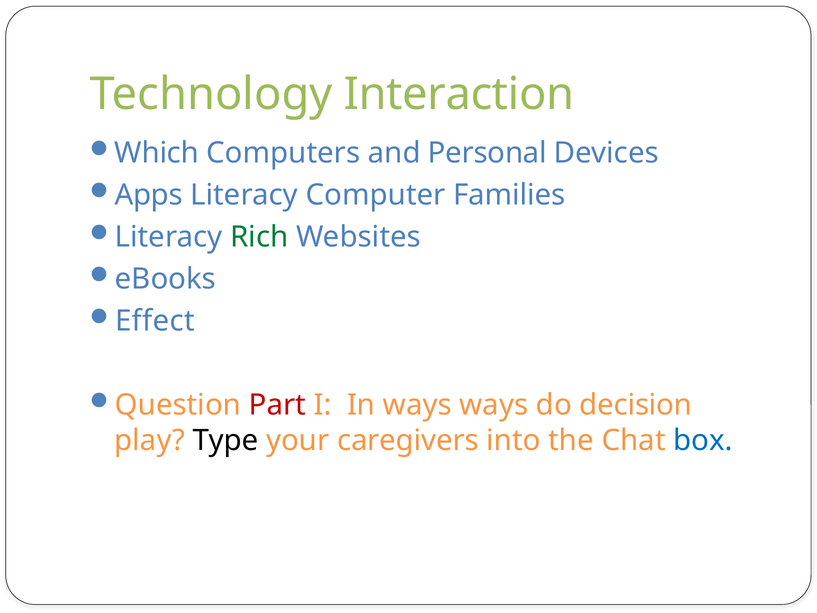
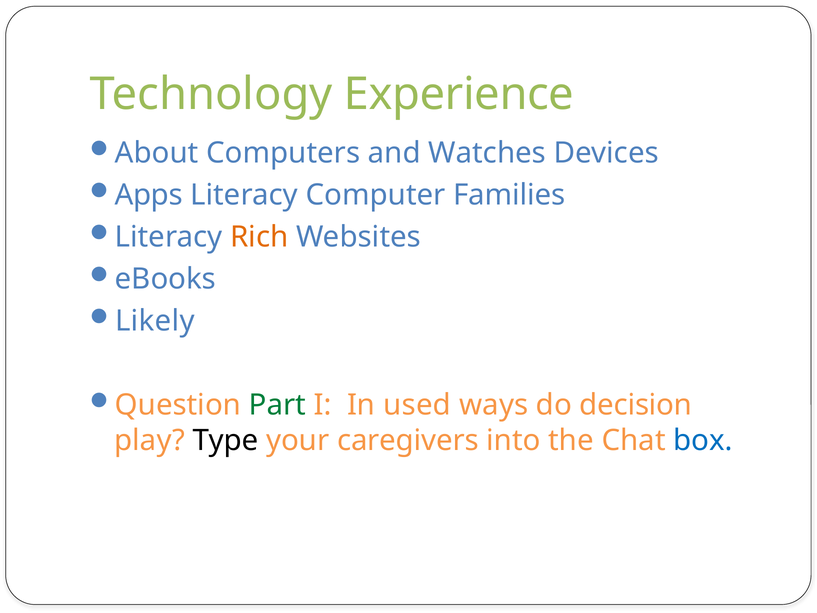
Interaction: Interaction -> Experience
Which: Which -> About
Personal: Personal -> Watches
Rich colour: green -> orange
Effect: Effect -> Likely
Part colour: red -> green
In ways: ways -> used
